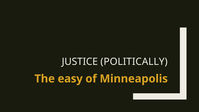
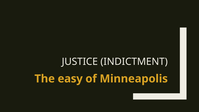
POLITICALLY: POLITICALLY -> INDICTMENT
